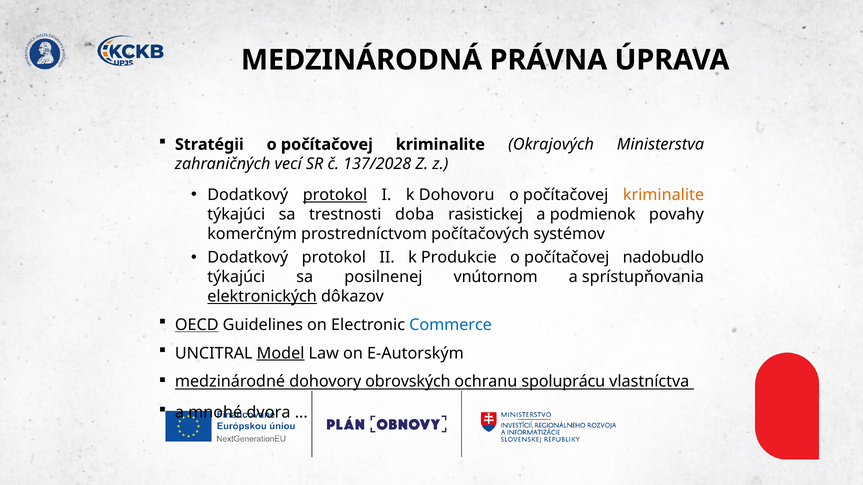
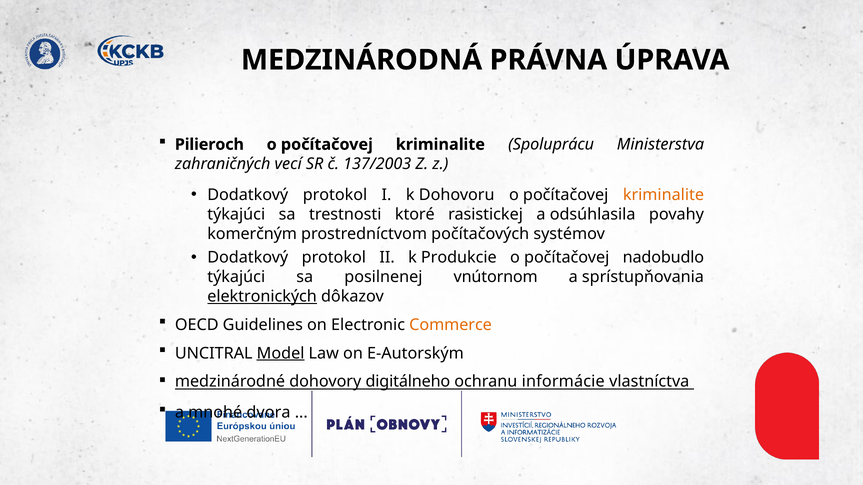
Stratégii: Stratégii -> Pilieroch
Okrajových: Okrajových -> Spoluprácu
137/2028: 137/2028 -> 137/2003
protokol at (335, 195) underline: present -> none
doba: doba -> ktoré
podmienok: podmienok -> odsúhlasila
OECD underline: present -> none
Commerce colour: blue -> orange
obrovských: obrovských -> digitálneho
spoluprácu: spoluprácu -> informácie
